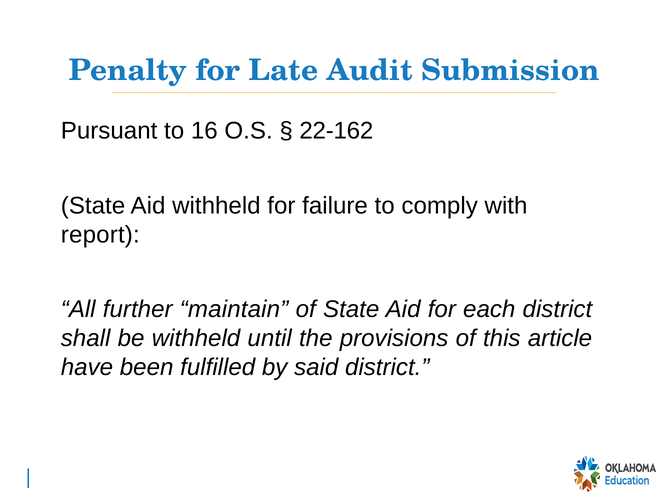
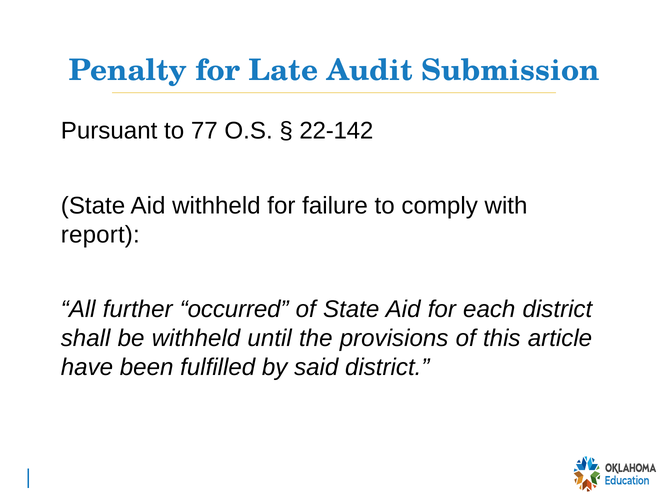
16: 16 -> 77
22-162: 22-162 -> 22-142
maintain: maintain -> occurred
